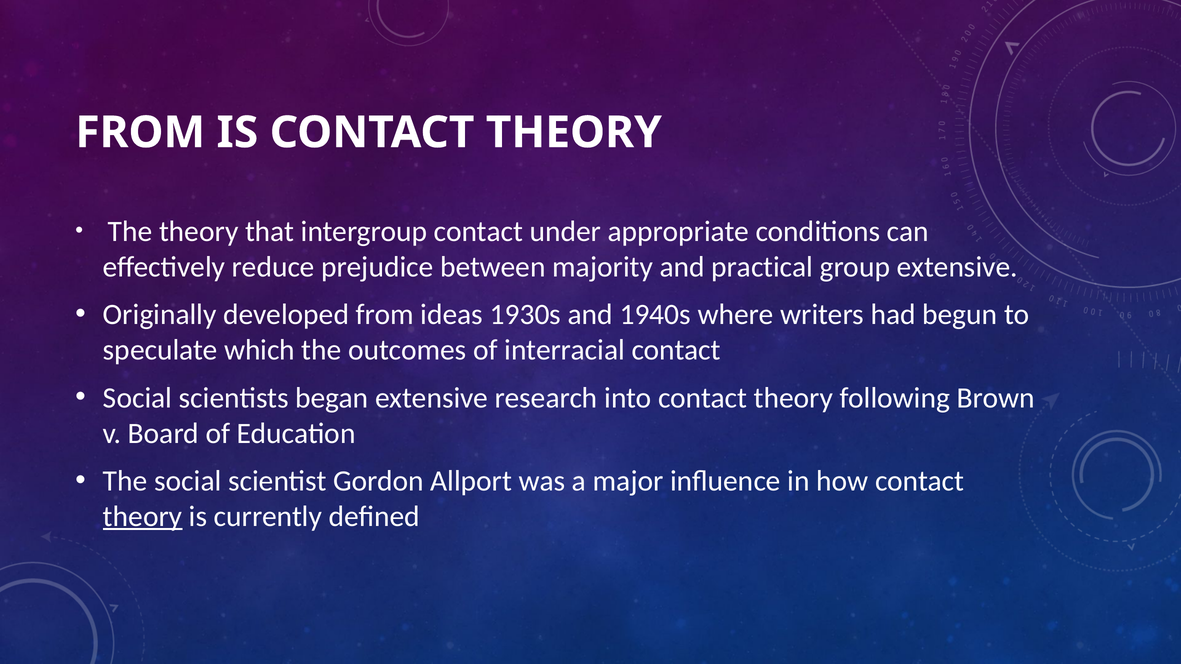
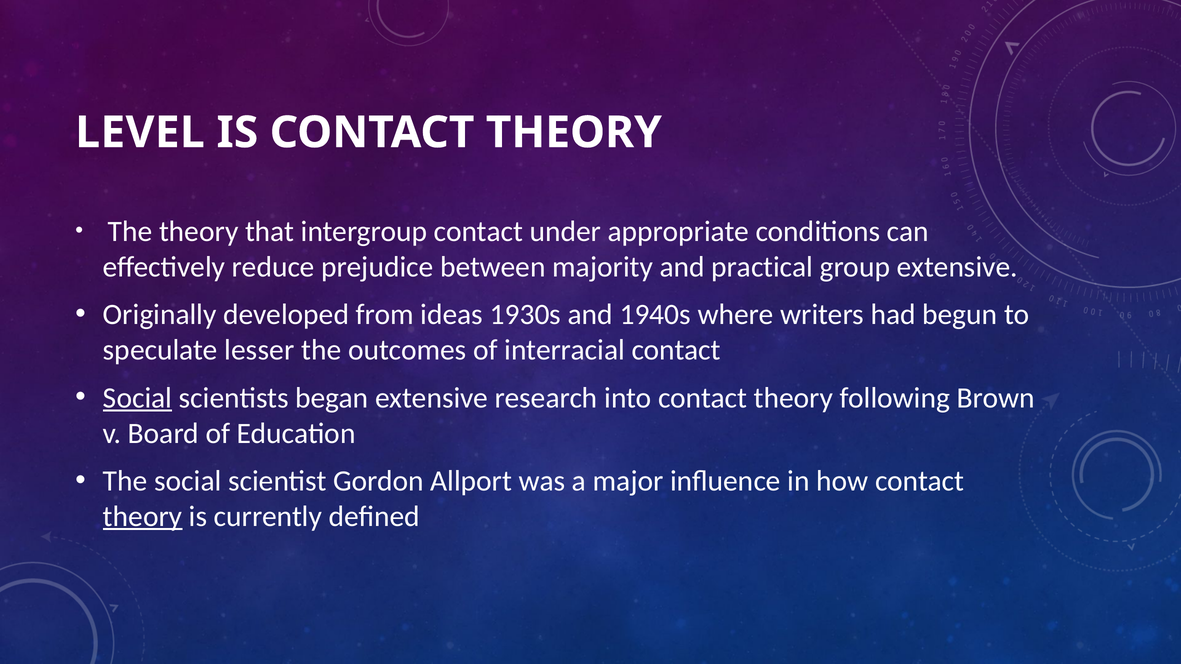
FROM at (140, 133): FROM -> LEVEL
which: which -> lesser
Social at (138, 398) underline: none -> present
